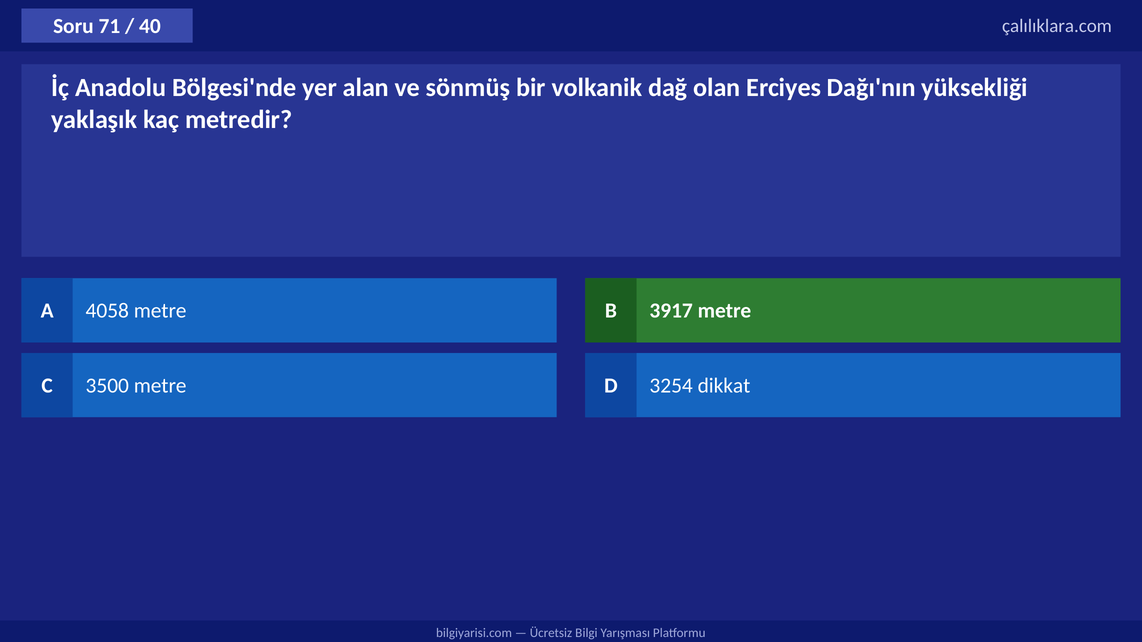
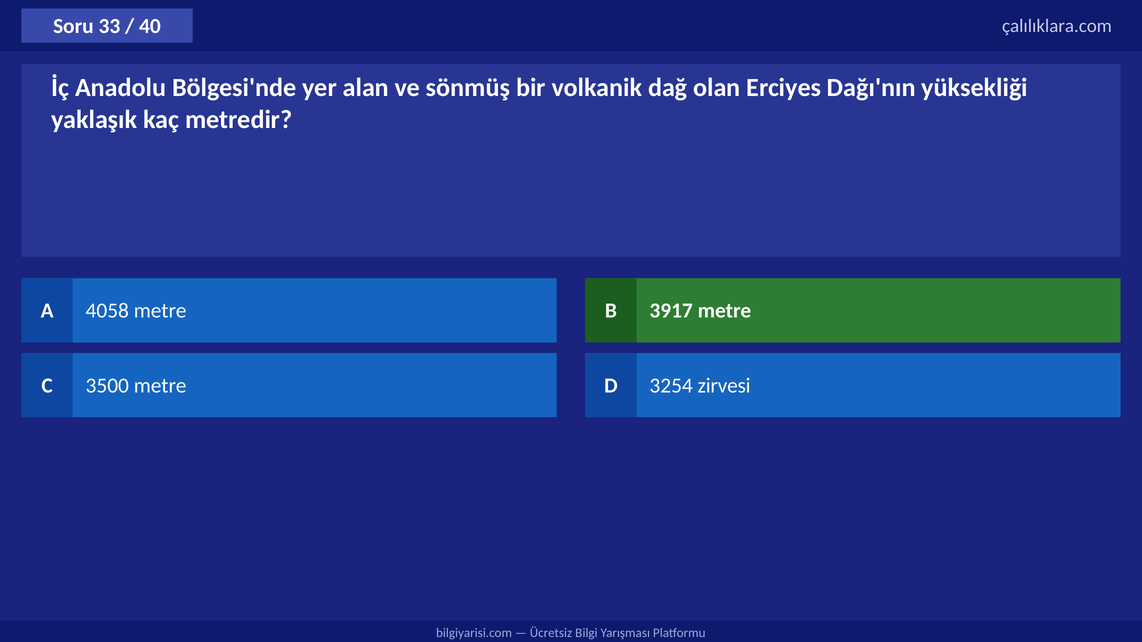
71: 71 -> 33
dikkat: dikkat -> zirvesi
